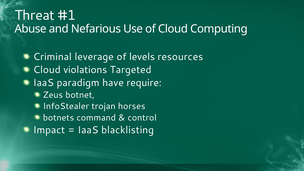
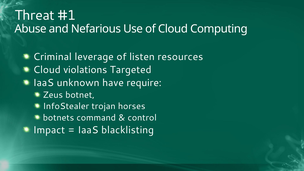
levels: levels -> listen
paradigm: paradigm -> unknown
